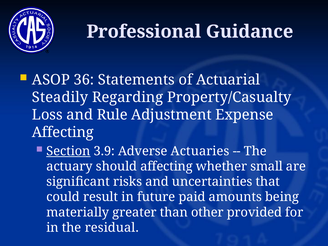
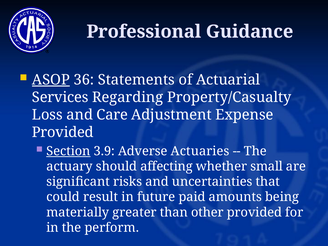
ASOP underline: none -> present
Steadily: Steadily -> Services
Rule: Rule -> Care
Affecting at (63, 132): Affecting -> Provided
residual: residual -> perform
